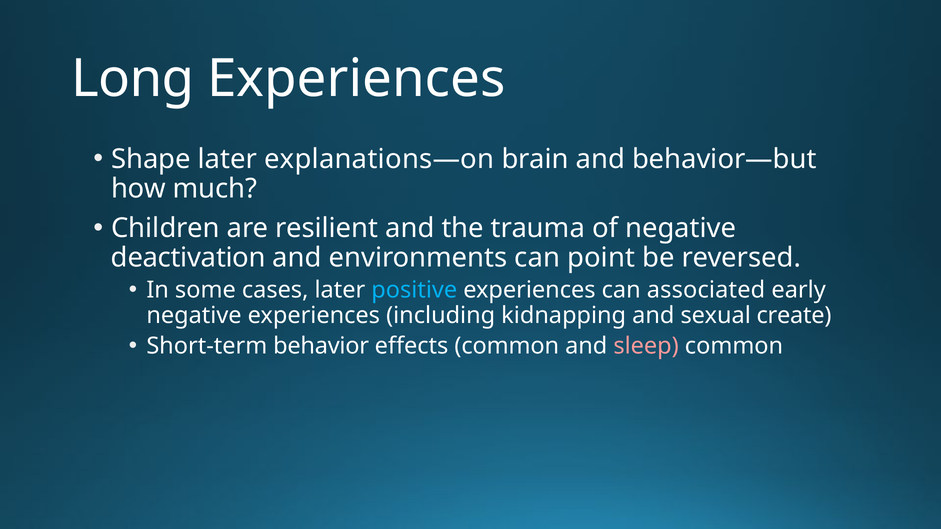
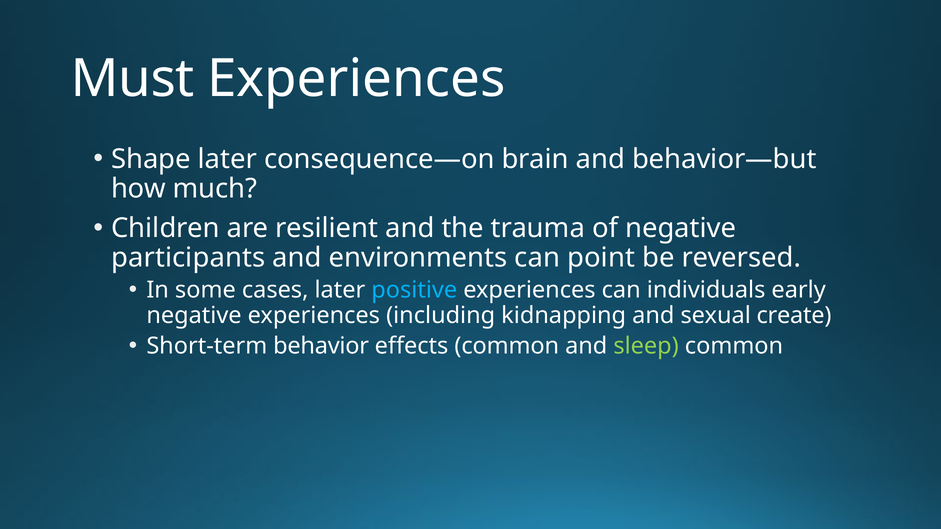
Long: Long -> Must
explanations—on: explanations—on -> consequence—on
deactivation: deactivation -> participants
associated: associated -> individuals
sleep colour: pink -> light green
